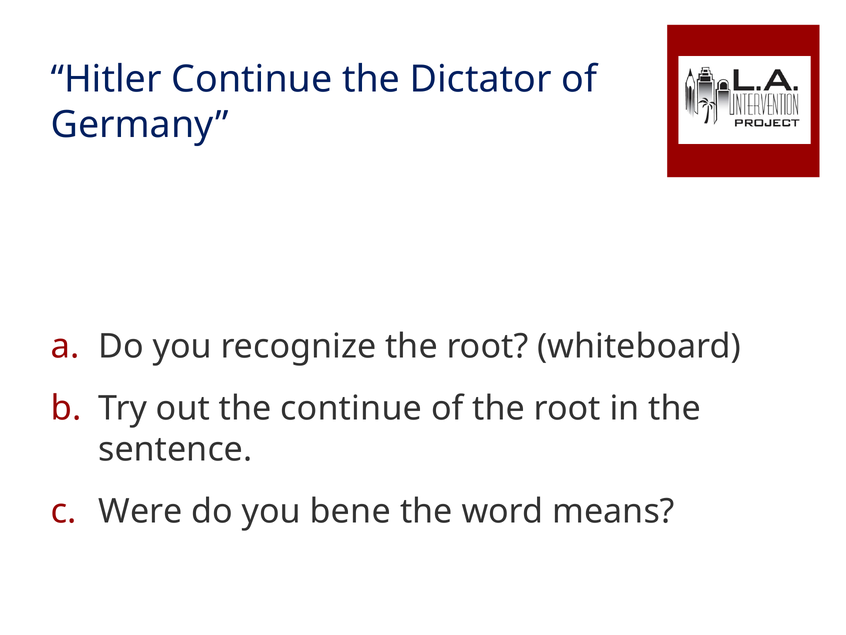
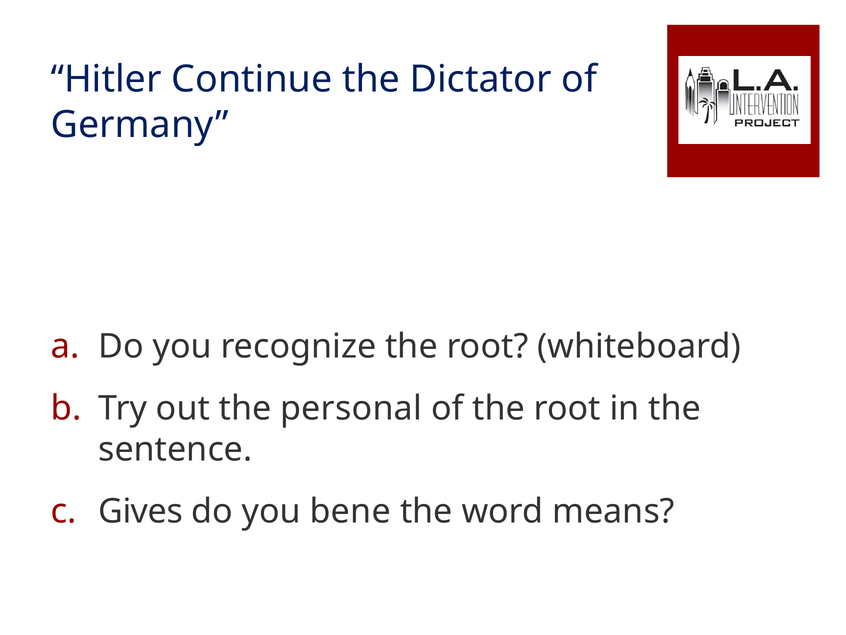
the continue: continue -> personal
Were: Were -> Gives
